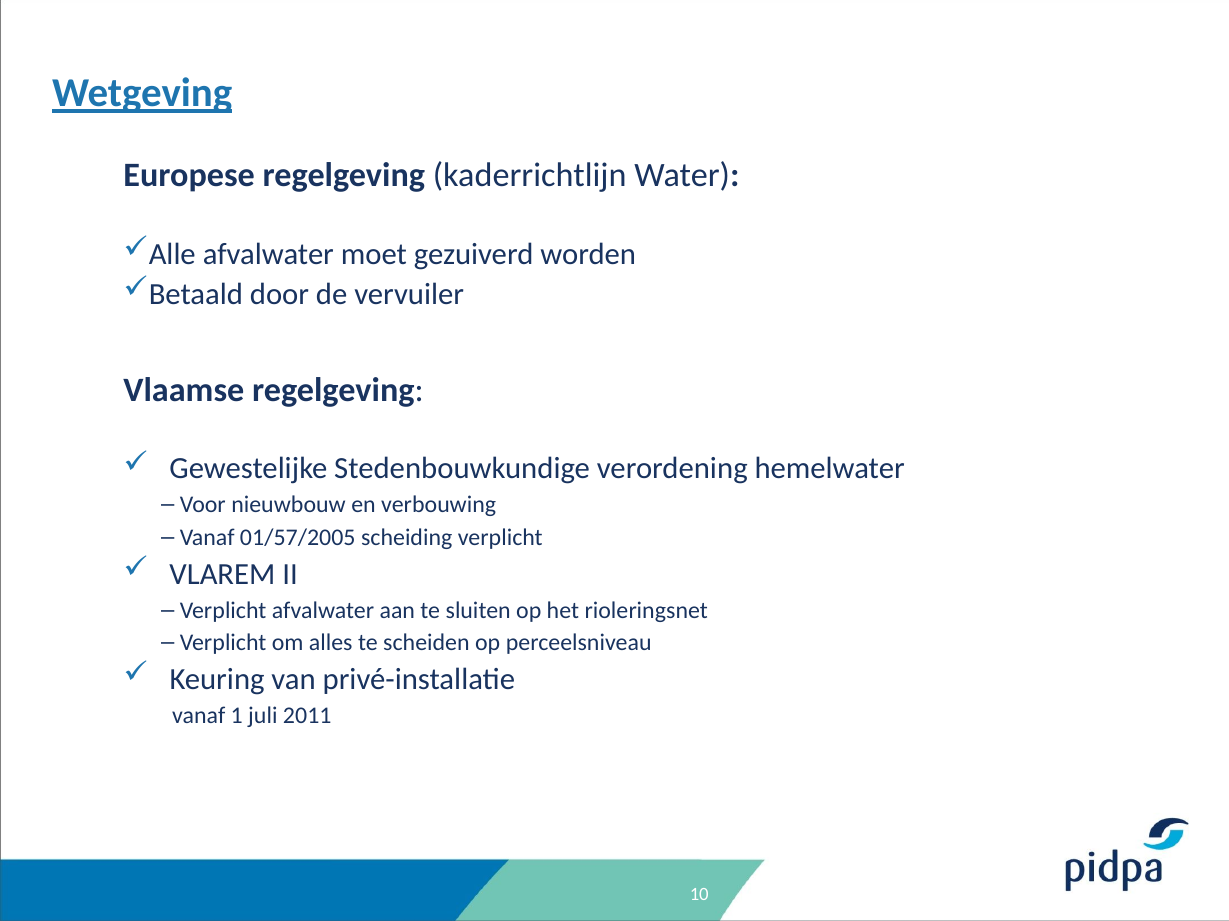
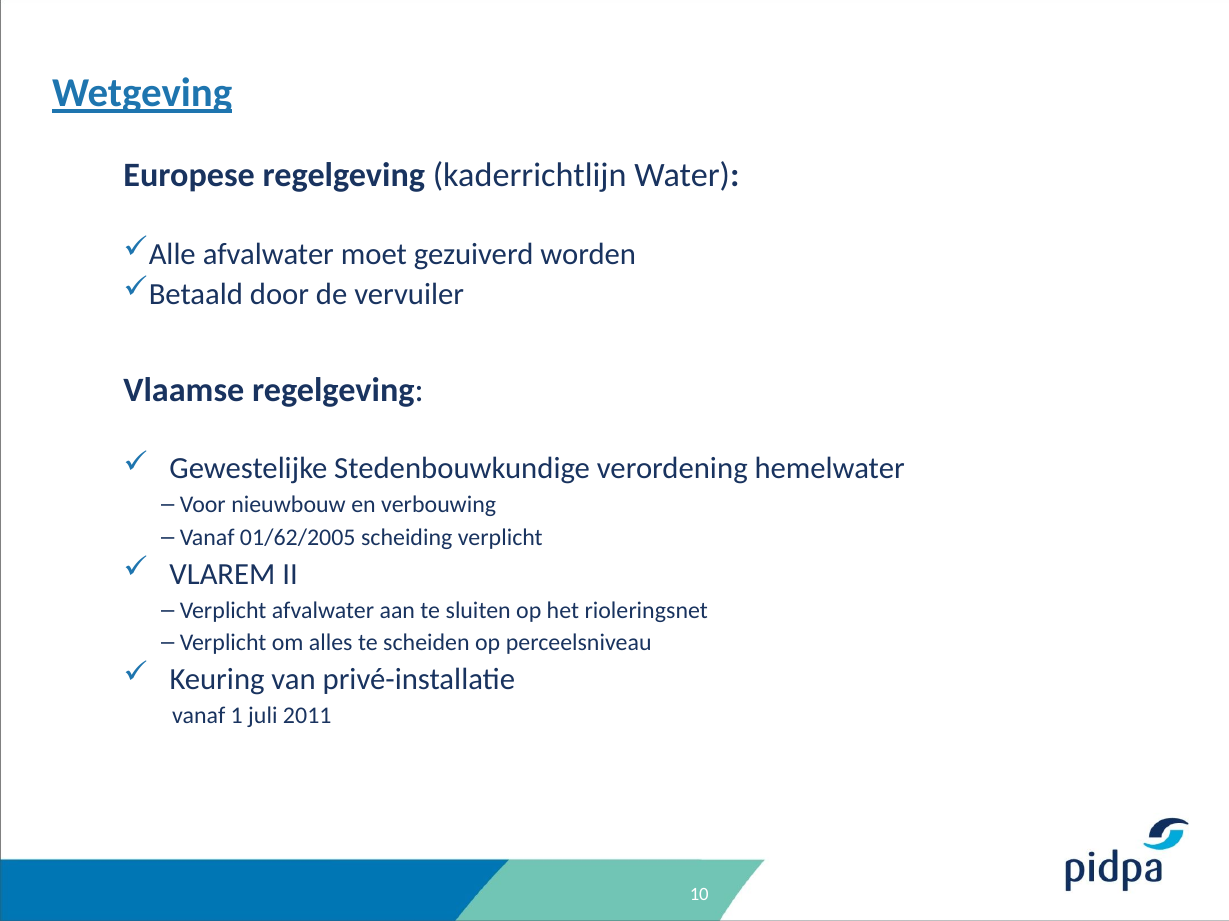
01/57/2005: 01/57/2005 -> 01/62/2005
